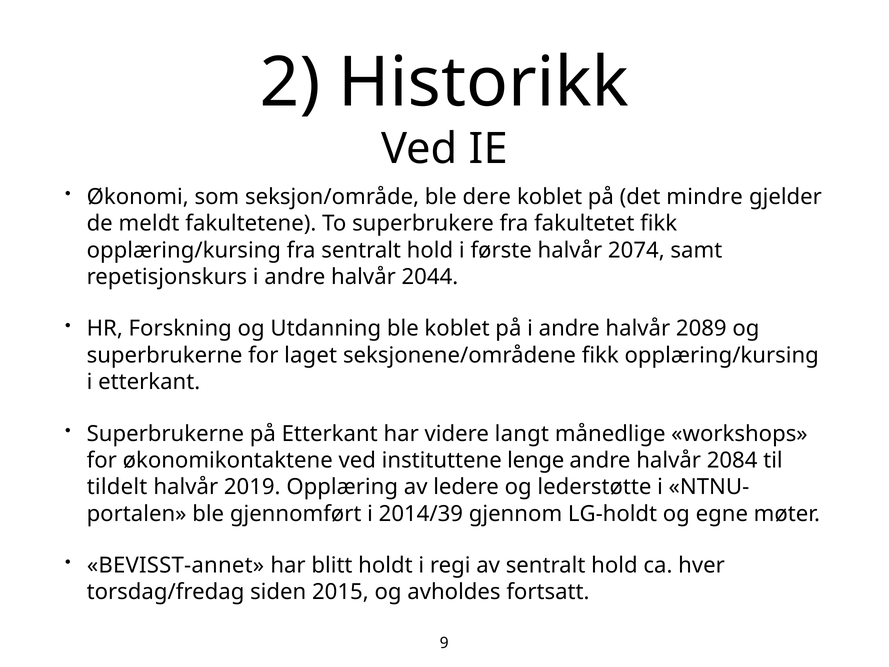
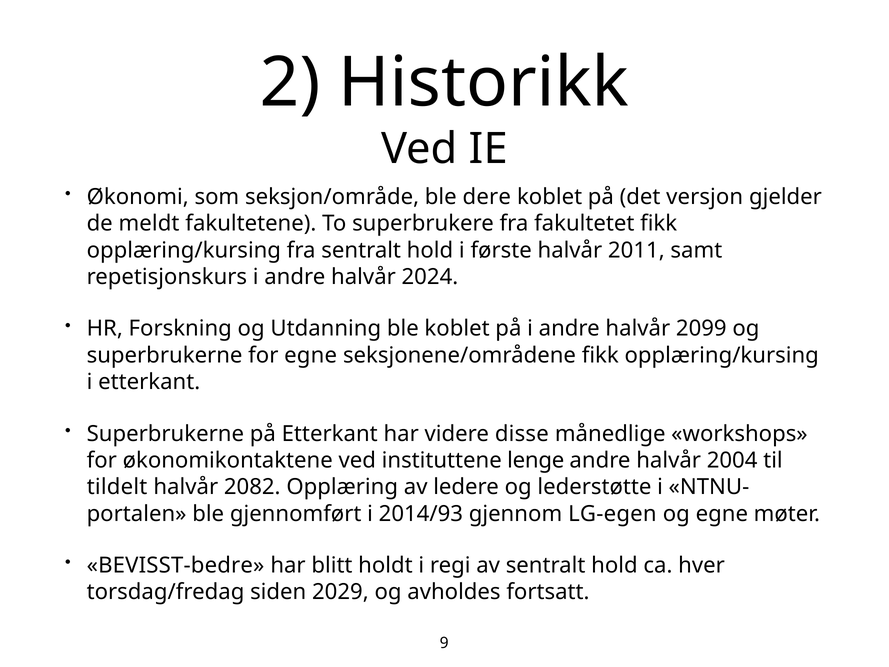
mindre: mindre -> versjon
2074: 2074 -> 2011
2044: 2044 -> 2024
2089: 2089 -> 2099
for laget: laget -> egne
langt: langt -> disse
2084: 2084 -> 2004
2019: 2019 -> 2082
2014/39: 2014/39 -> 2014/93
LG-holdt: LG-holdt -> LG-egen
BEVISST-annet: BEVISST-annet -> BEVISST-bedre
2015: 2015 -> 2029
